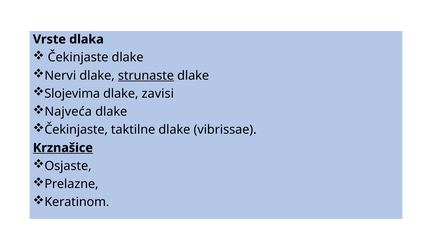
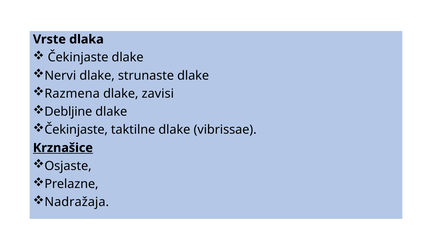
strunaste underline: present -> none
Slojevima: Slojevima -> Razmena
Najveća: Najveća -> Debljine
Keratinom: Keratinom -> Nadražaja
